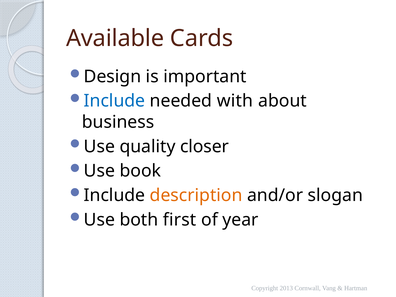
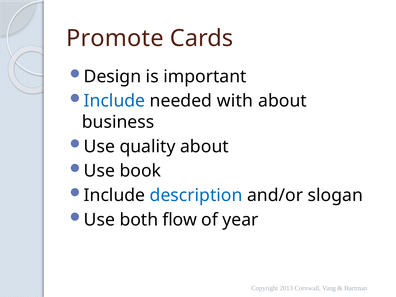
Available: Available -> Promote
quality closer: closer -> about
description colour: orange -> blue
first: first -> flow
